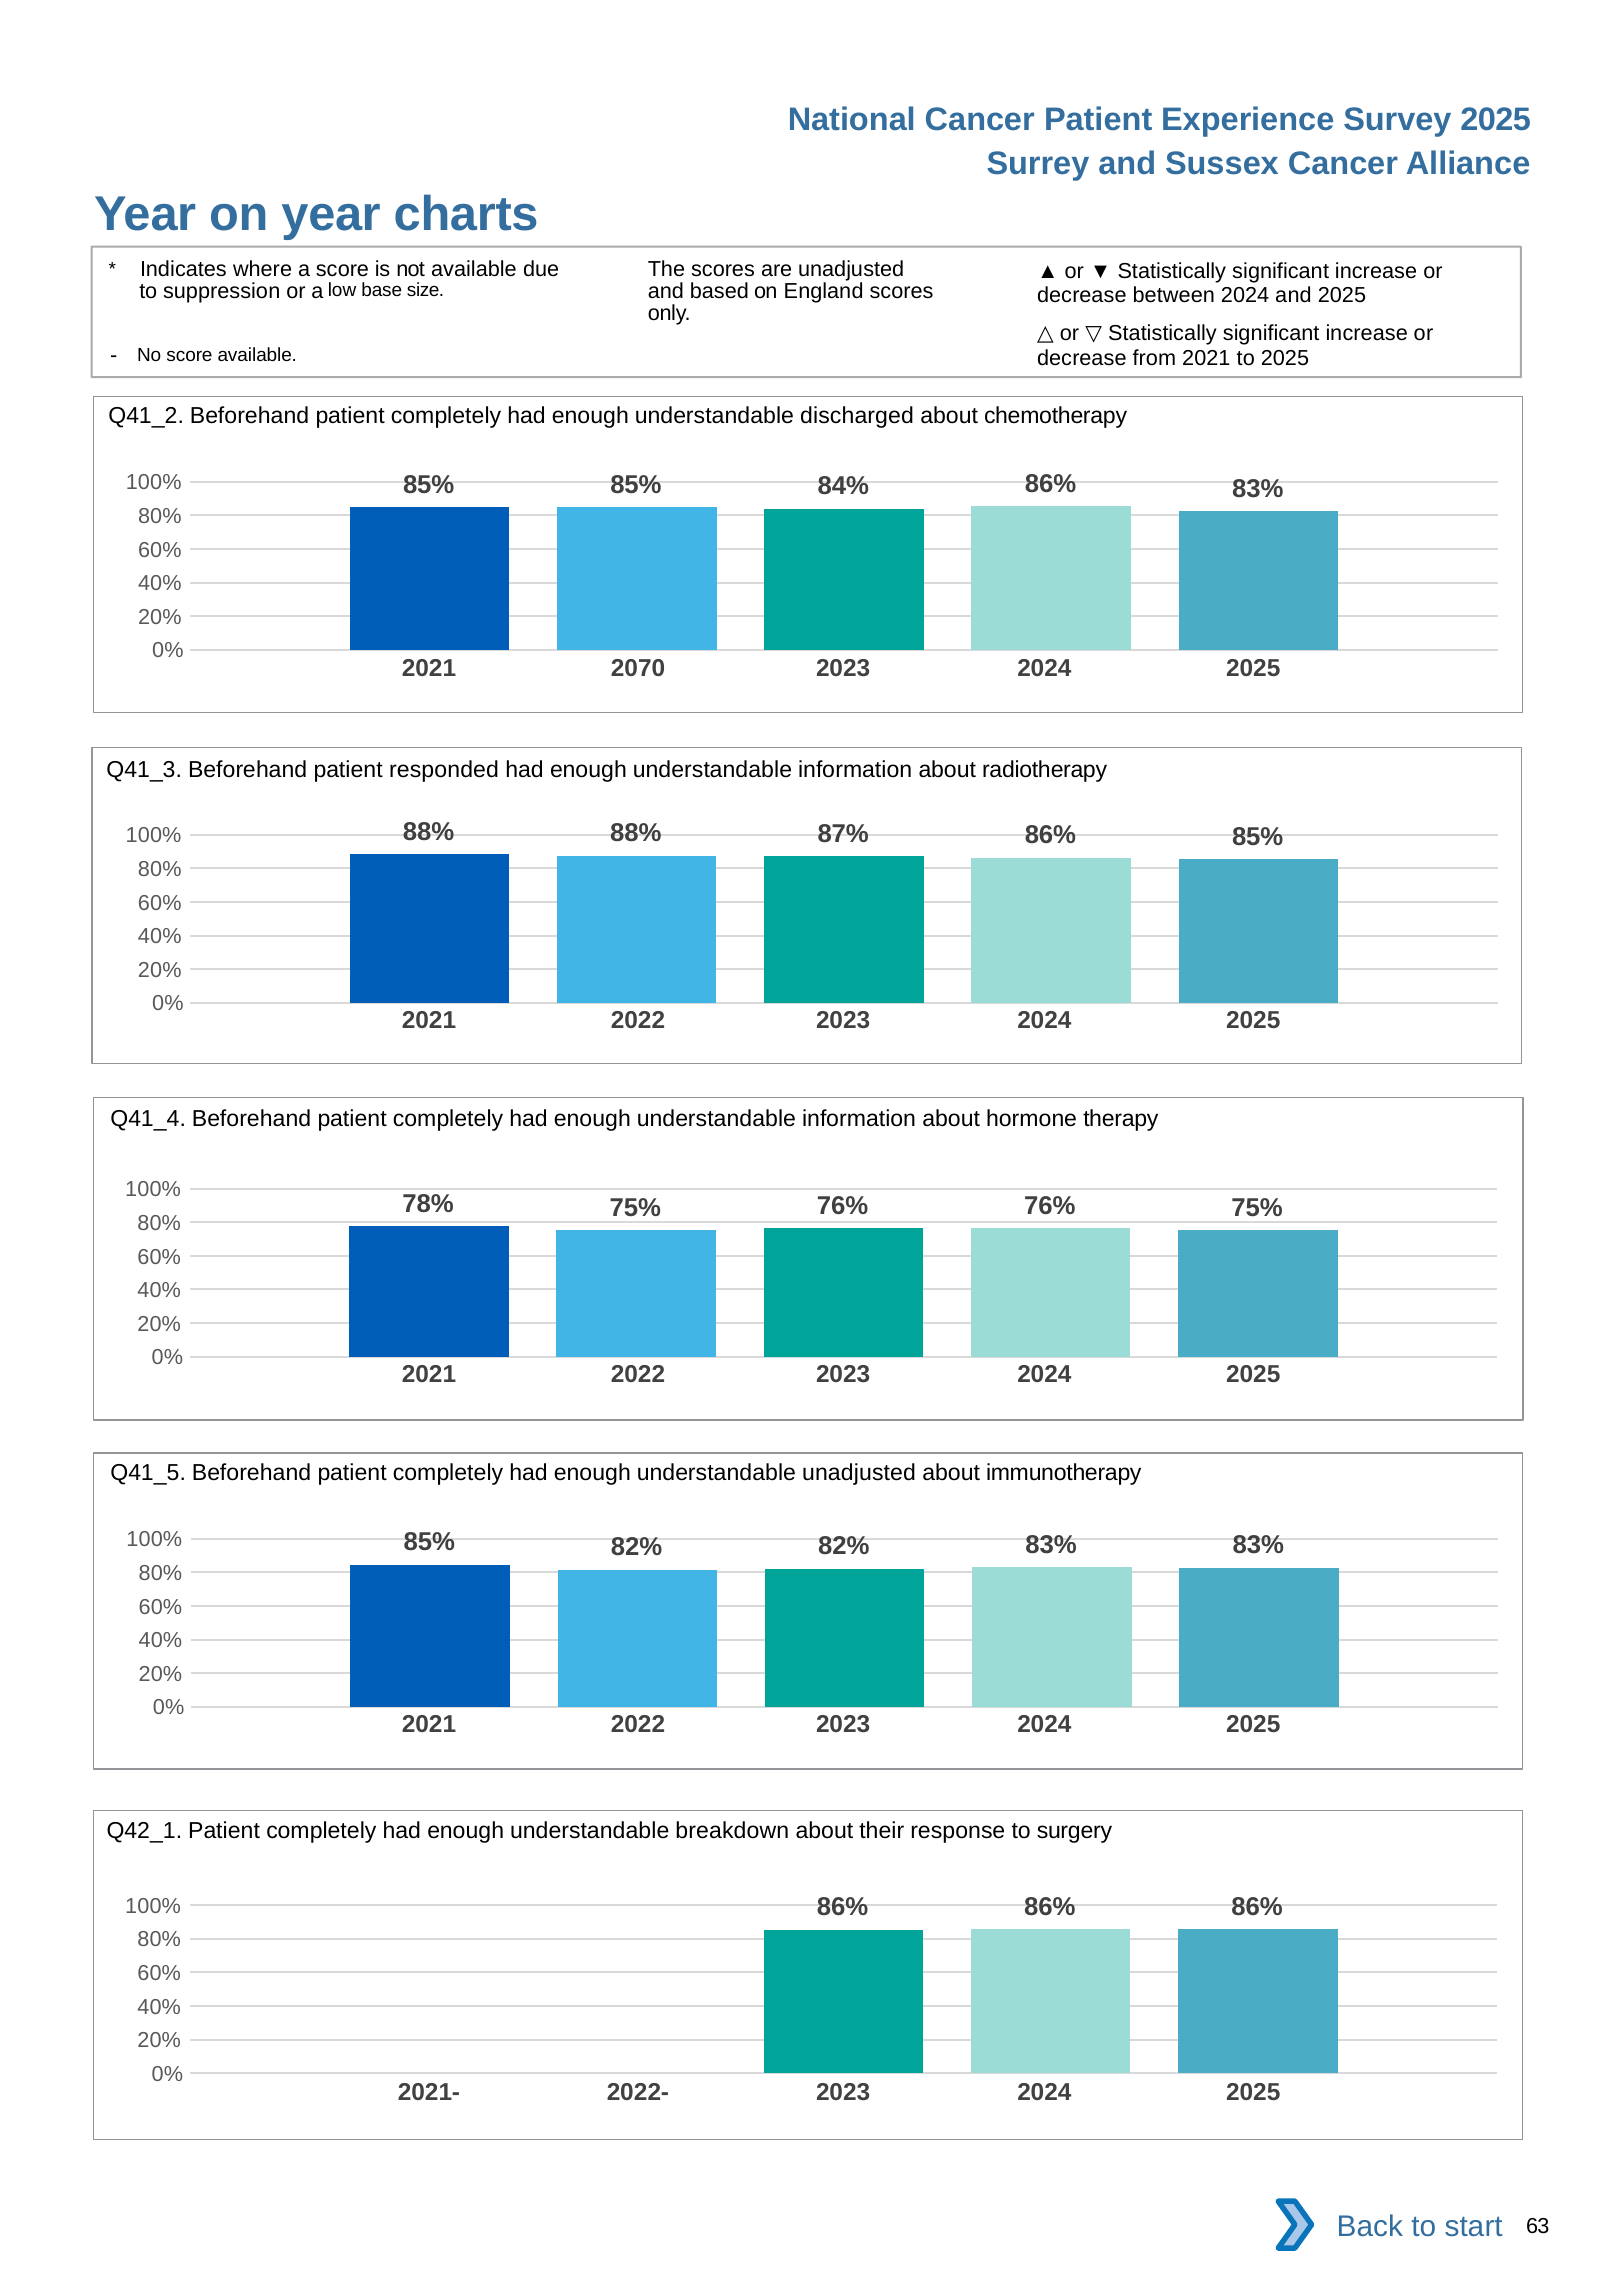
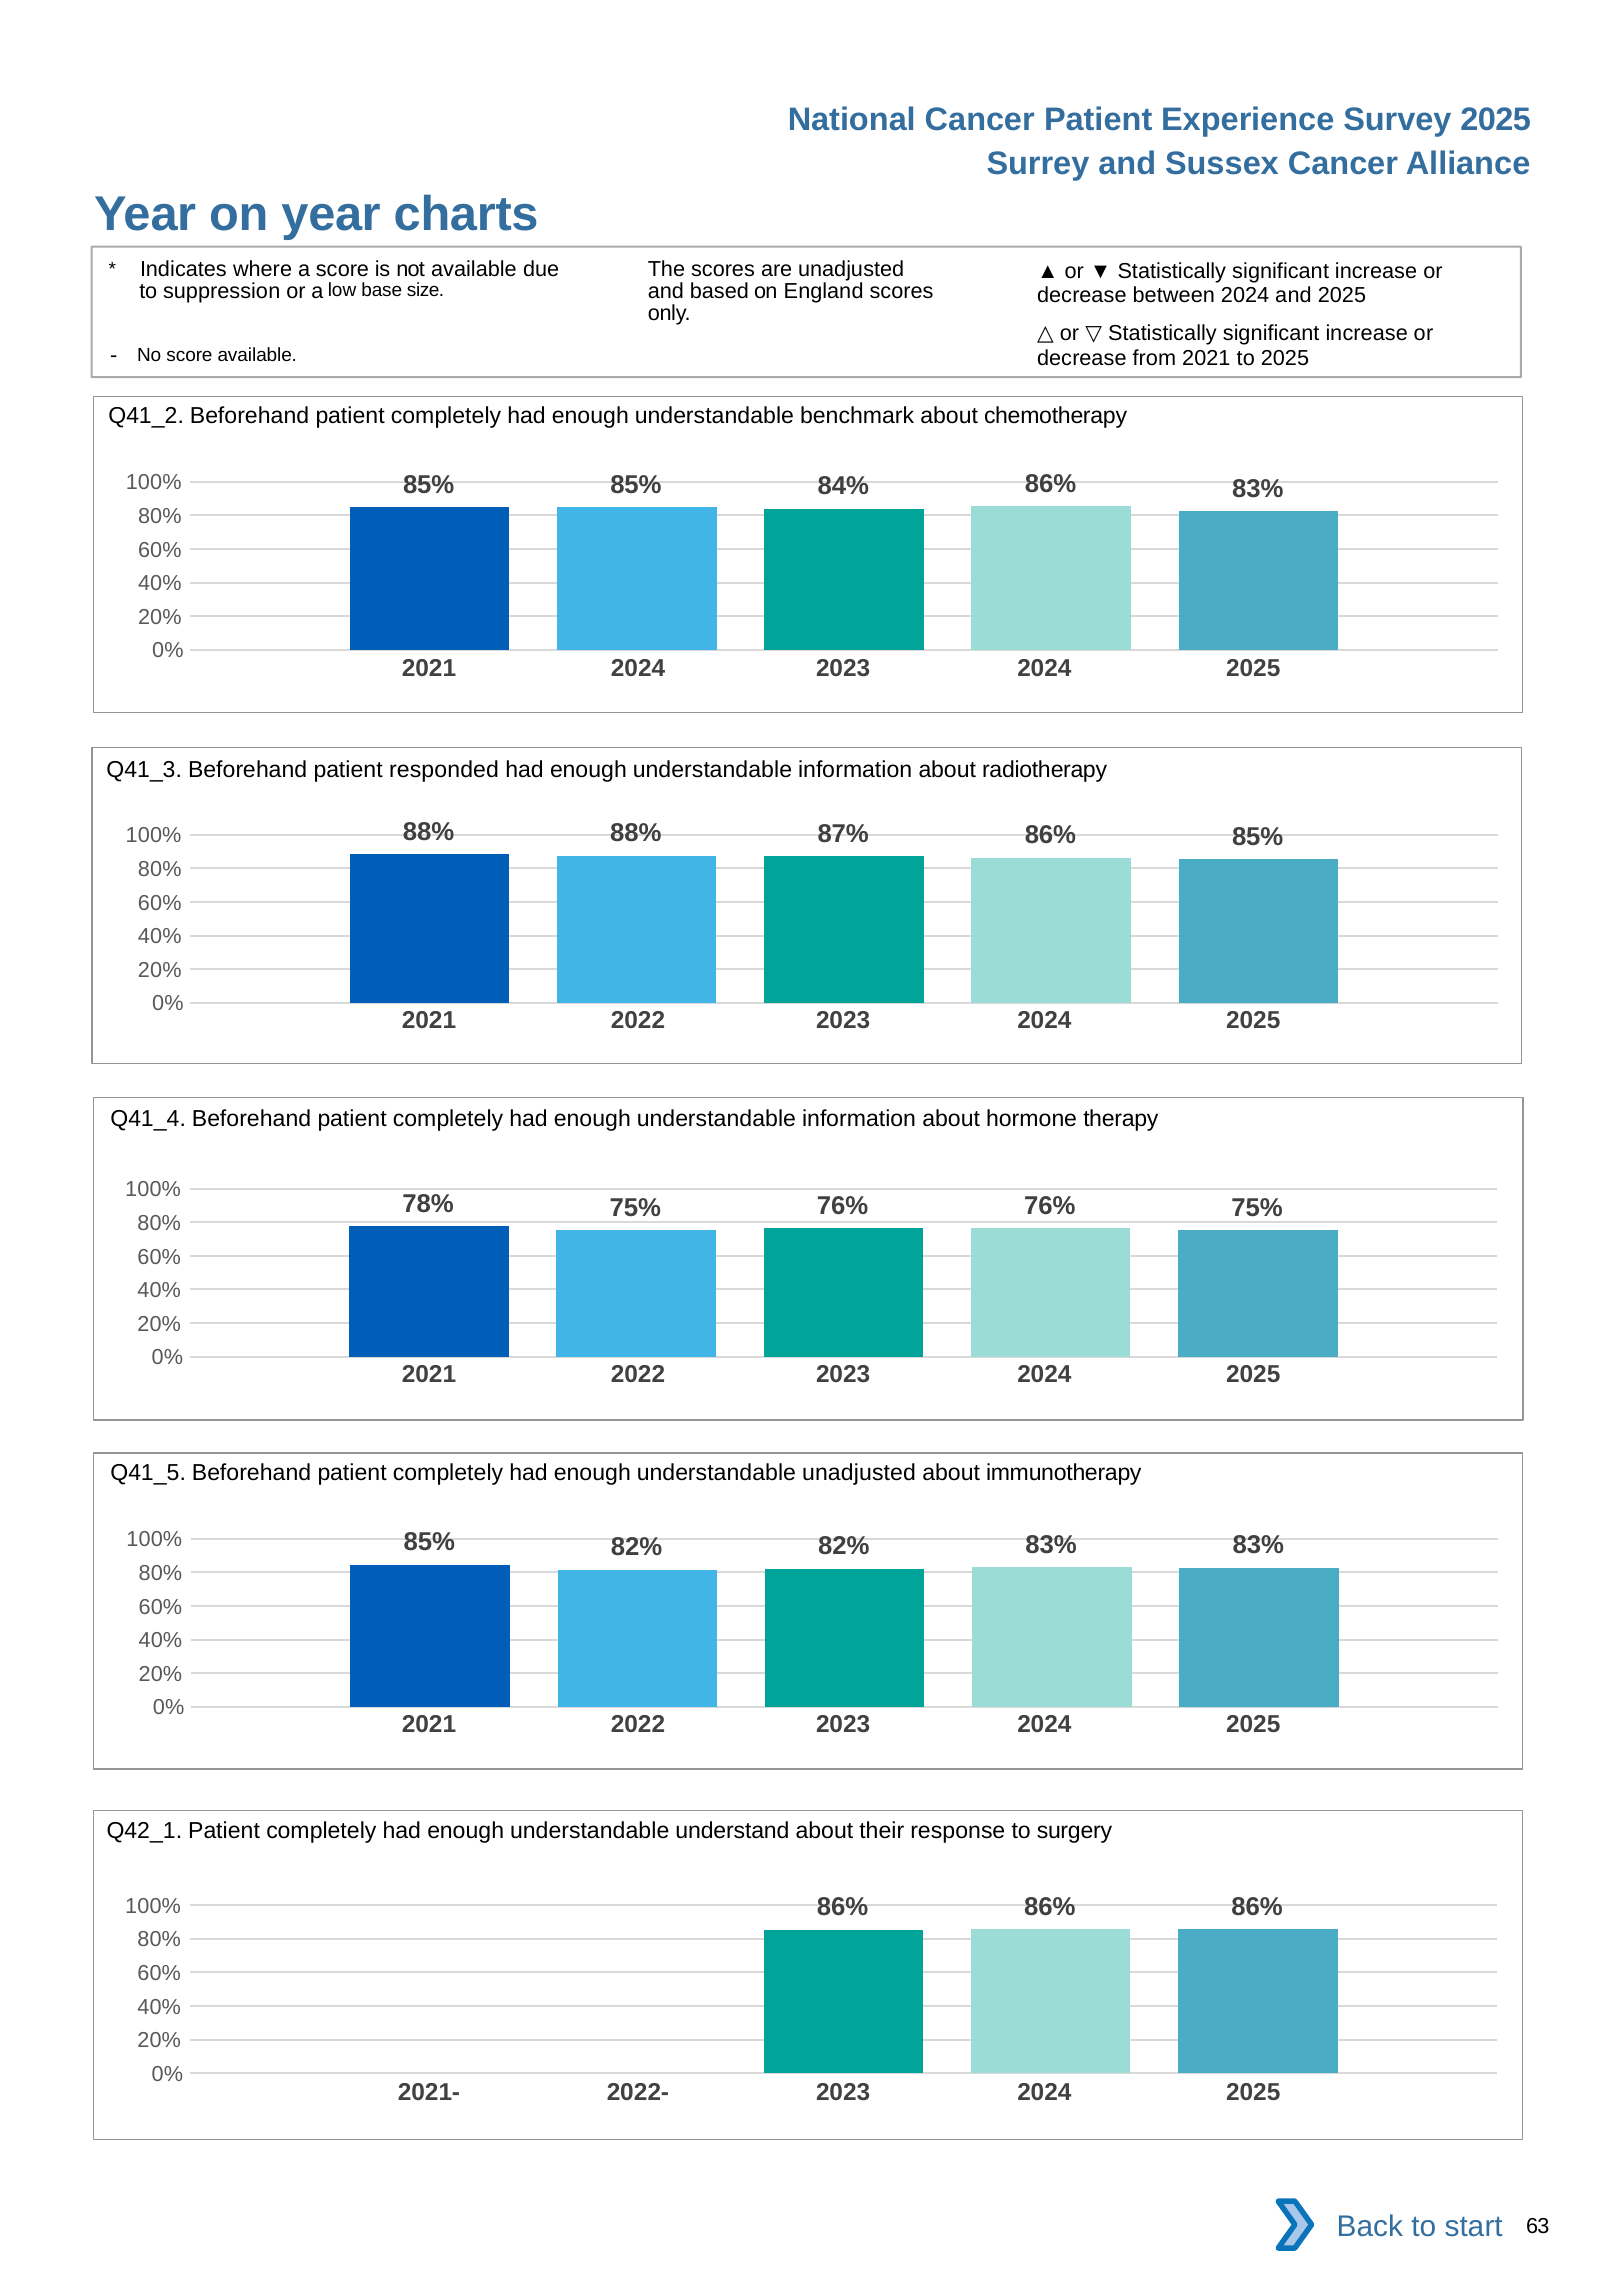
discharged: discharged -> benchmark
2021 2070: 2070 -> 2024
breakdown: breakdown -> understand
